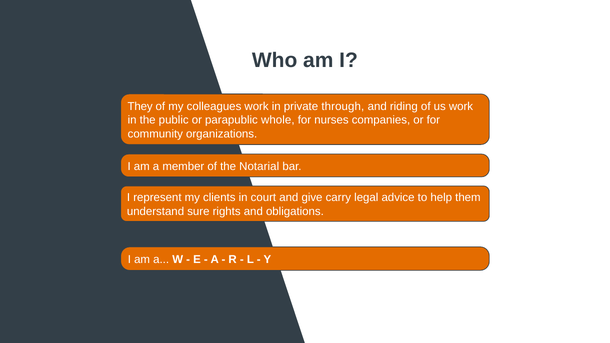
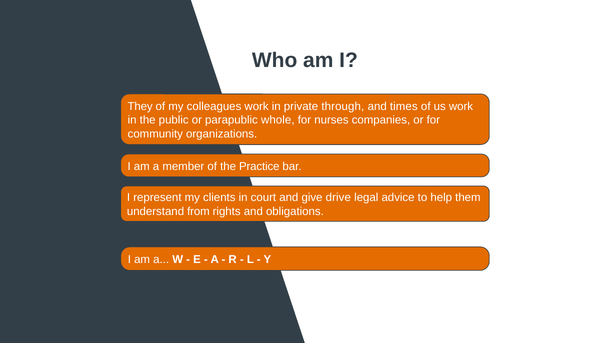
riding: riding -> times
Notarial: Notarial -> Practice
carry: carry -> drive
sure: sure -> from
